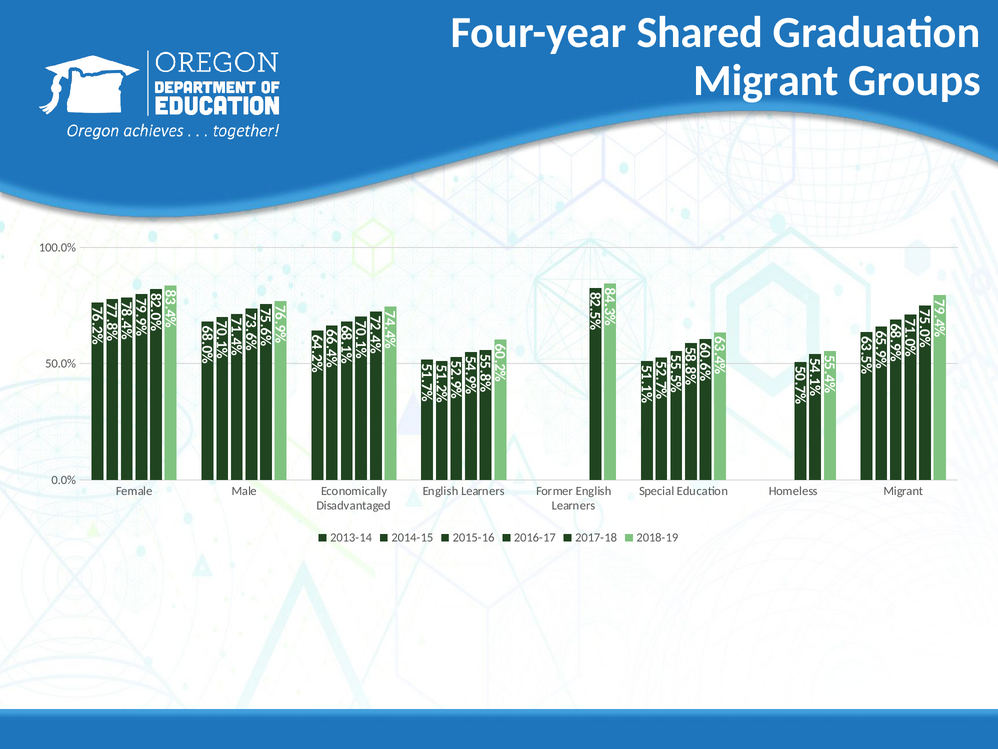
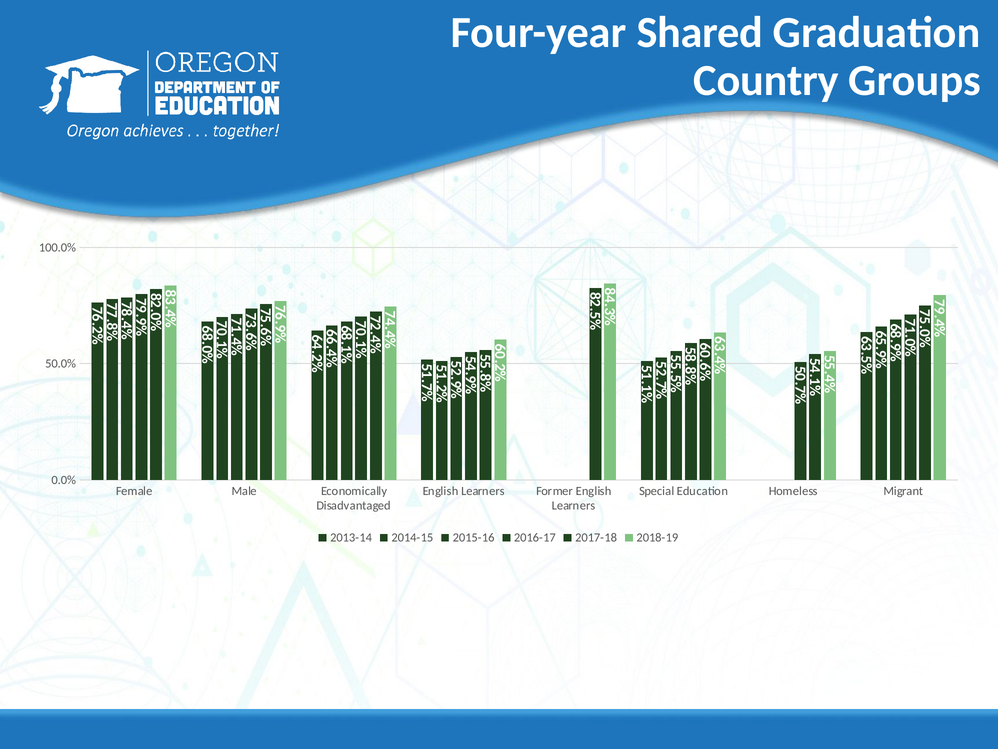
Migrant at (766, 81): Migrant -> Country
